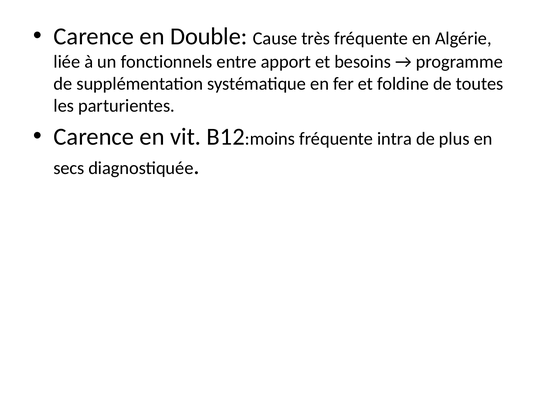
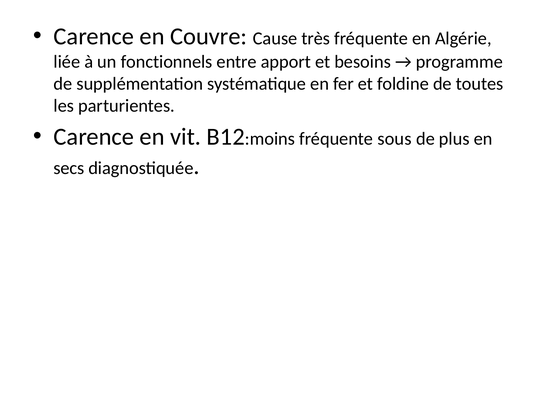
Double: Double -> Couvre
intra: intra -> sous
